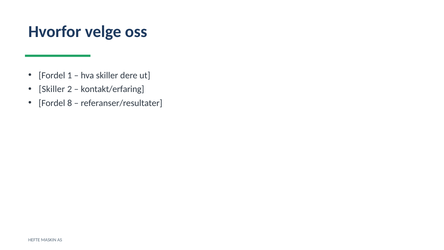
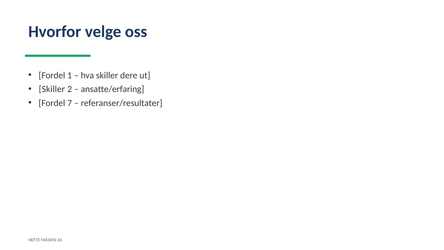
kontakt/erfaring: kontakt/erfaring -> ansatte/erfaring
8: 8 -> 7
